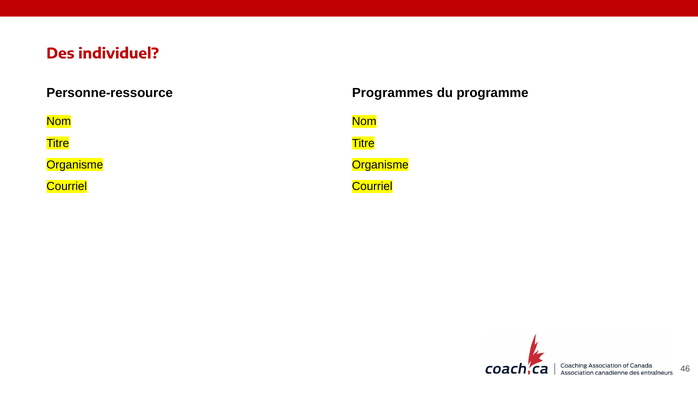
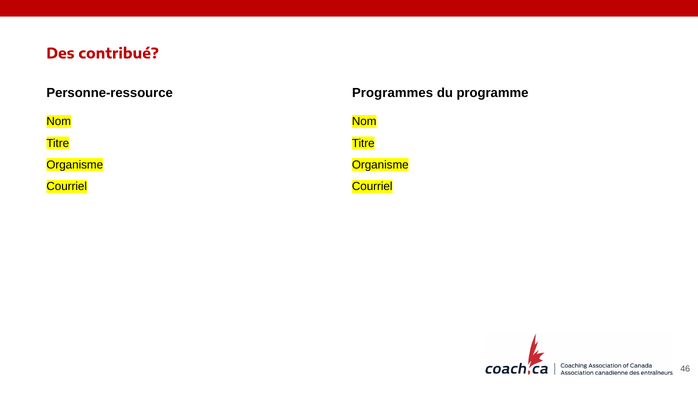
individuel: individuel -> contribué
